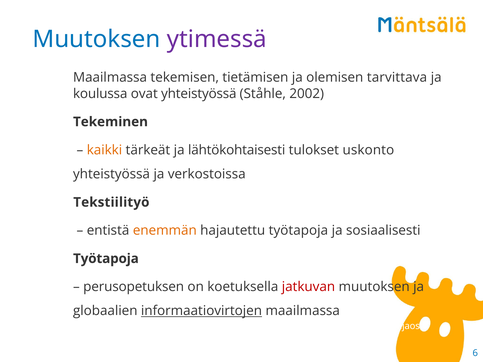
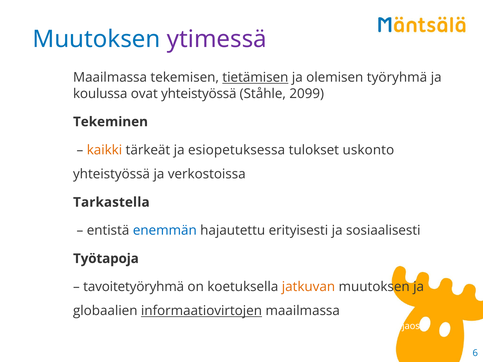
tietämisen underline: none -> present
tarvittava: tarvittava -> työryhmä
2002: 2002 -> 2099
lähtökohtaisesti: lähtökohtaisesti -> esiopetuksessa
Tekstiilityö: Tekstiilityö -> Tarkastella
enemmän colour: orange -> blue
hajautettu työtapoja: työtapoja -> erityisesti
perusopetuksen: perusopetuksen -> tavoitetyöryhmä
jatkuvan colour: red -> orange
